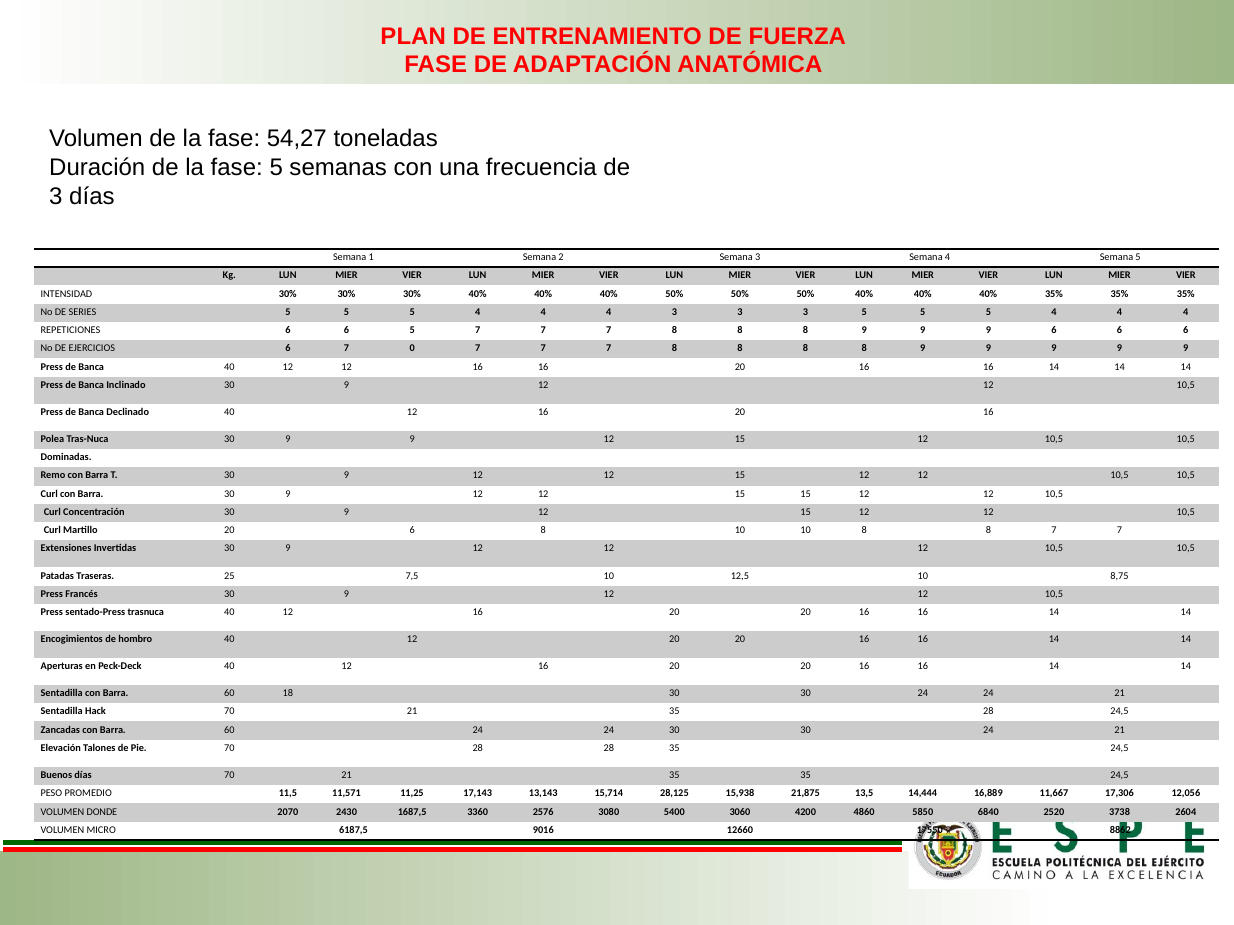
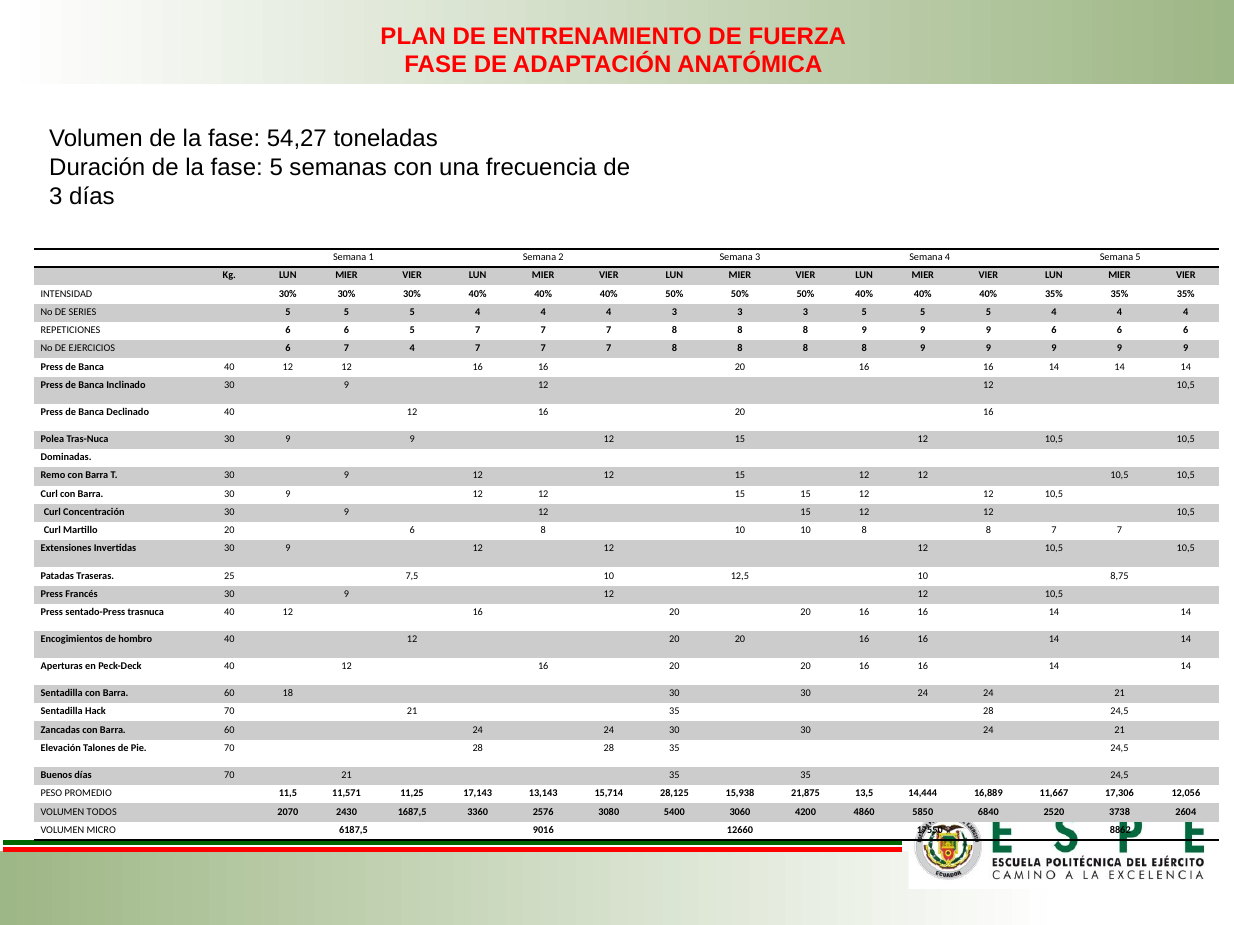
7 0: 0 -> 4
DONDE: DONDE -> TODOS
